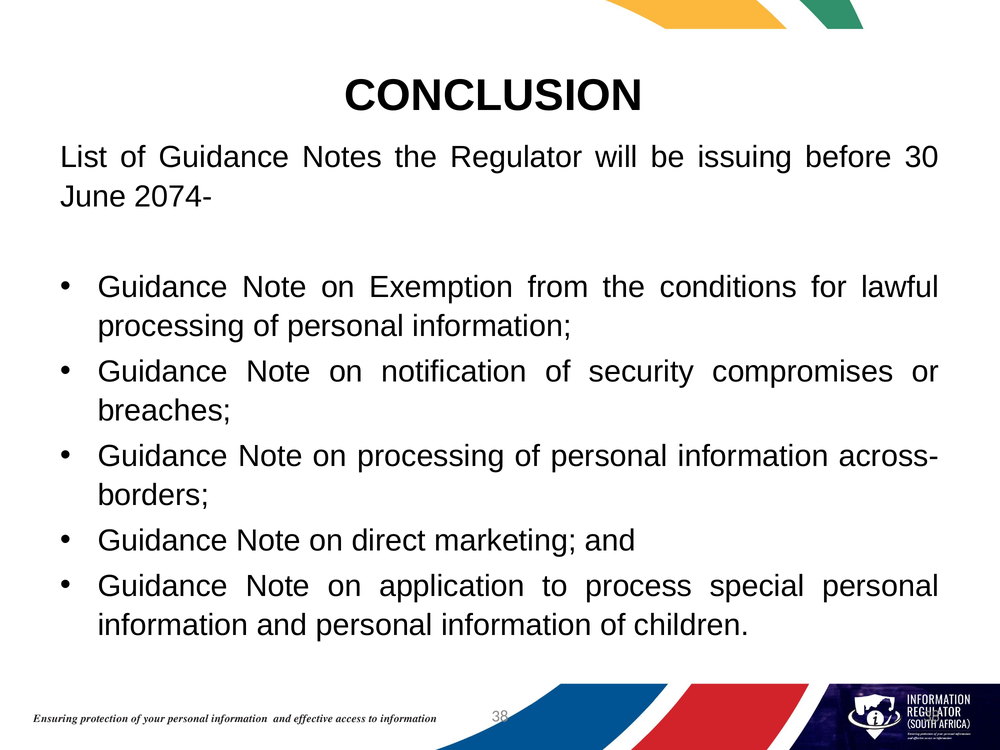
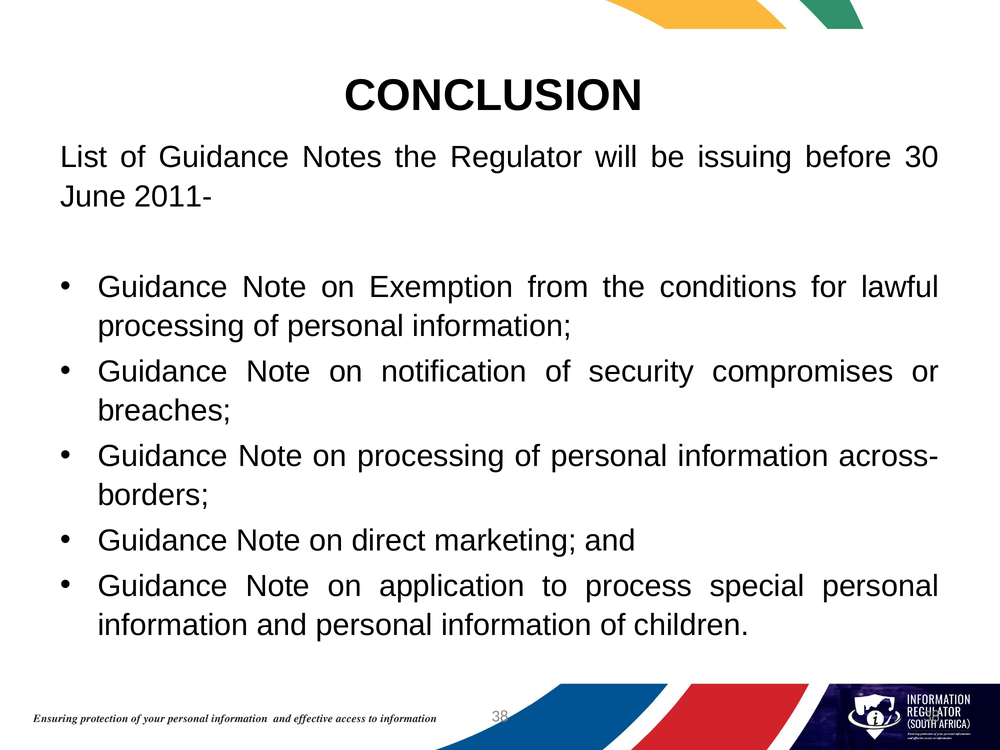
2074-: 2074- -> 2011-
